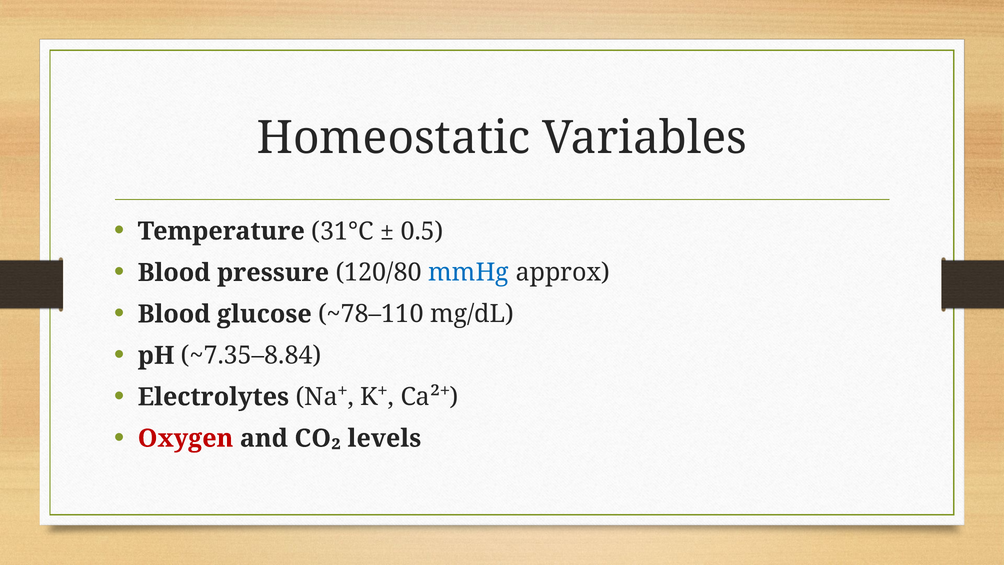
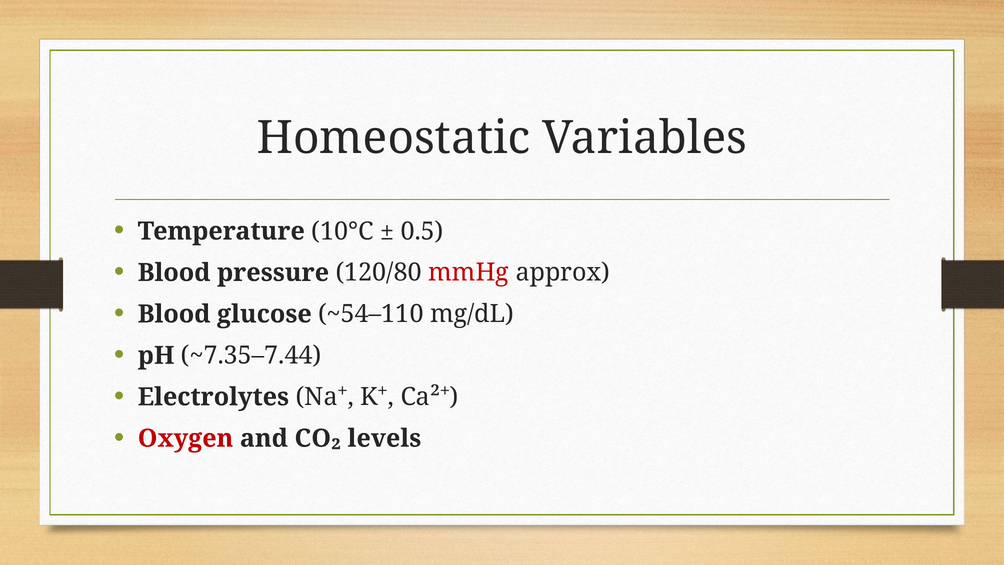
31°C: 31°C -> 10°C
mmHg colour: blue -> red
~78–110: ~78–110 -> ~54–110
~7.35–8.84: ~7.35–8.84 -> ~7.35–7.44
